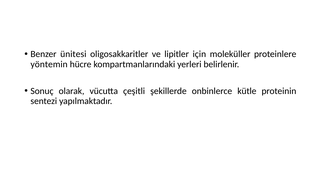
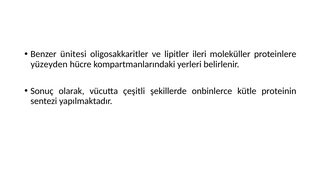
için: için -> ileri
yöntemin: yöntemin -> yüzeyden
